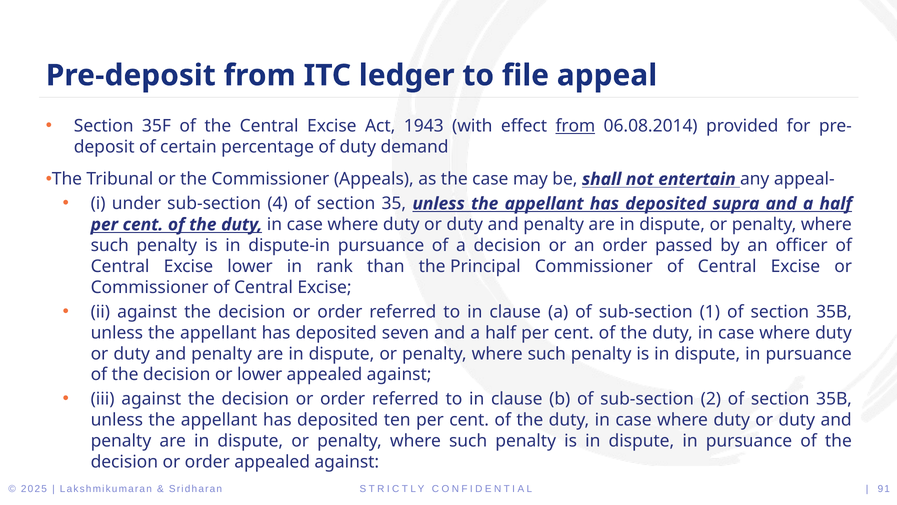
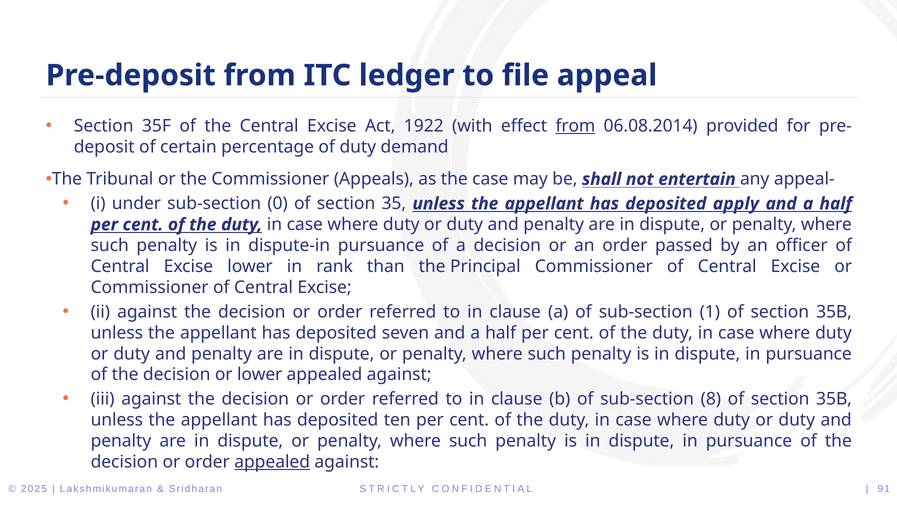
1943: 1943 -> 1922
4: 4 -> 0
supra: supra -> apply
2: 2 -> 8
appealed at (272, 462) underline: none -> present
